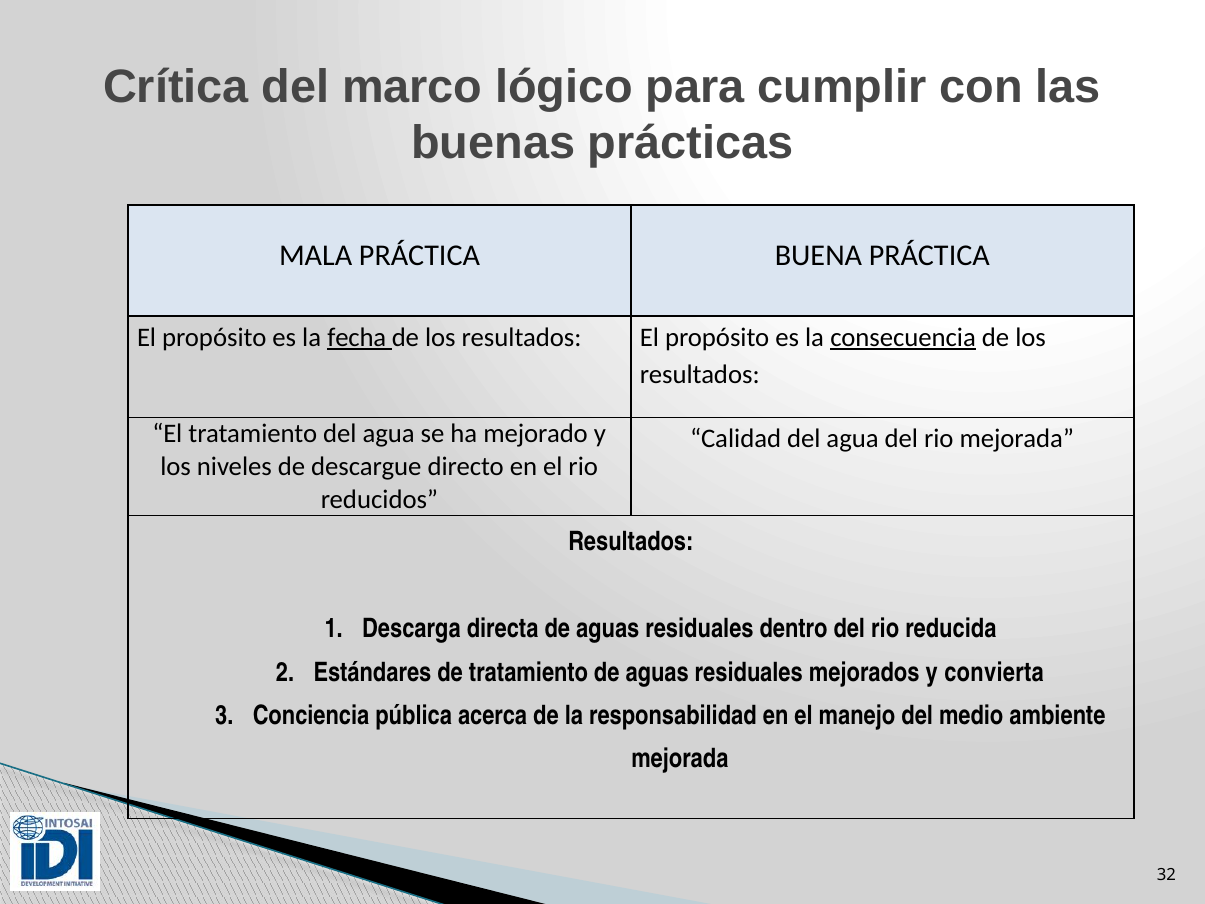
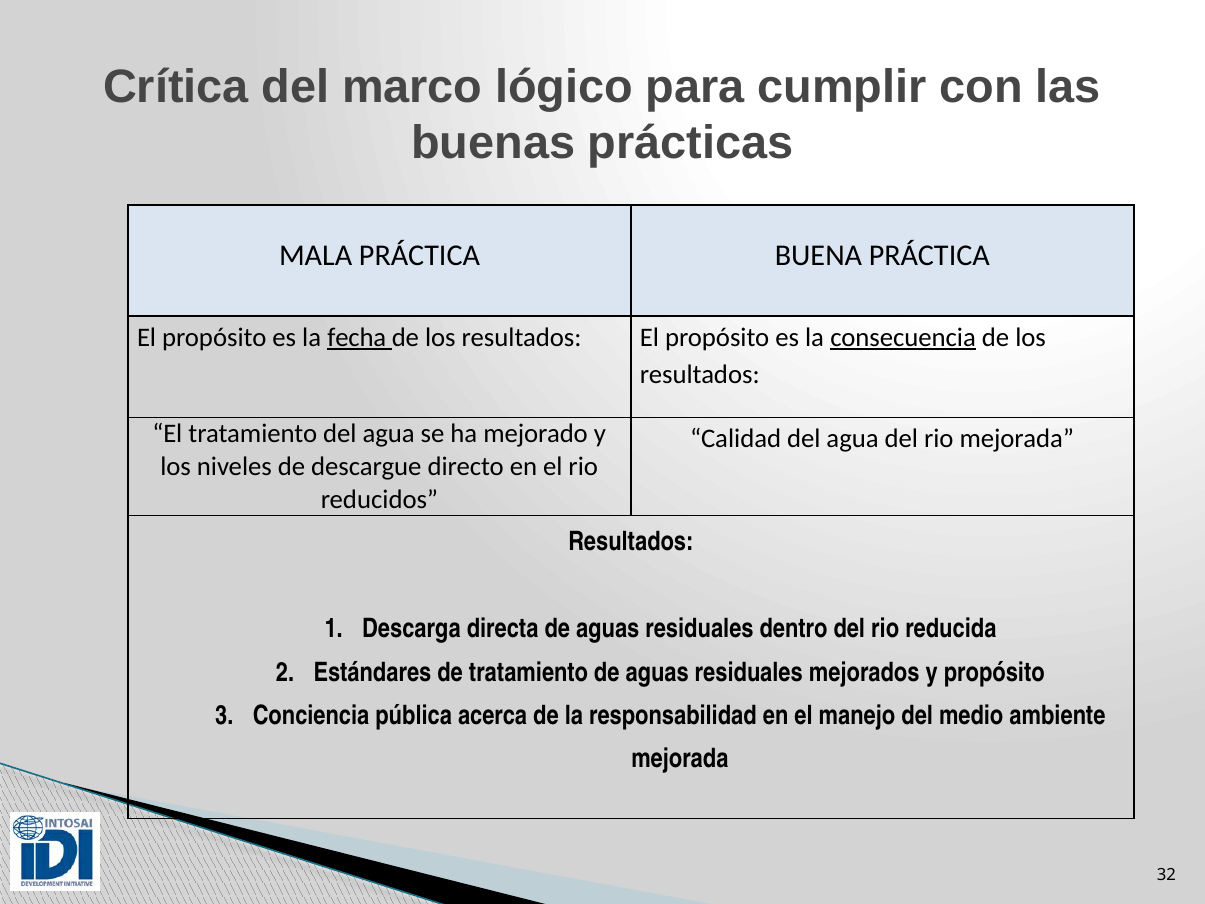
y convierta: convierta -> propósito
